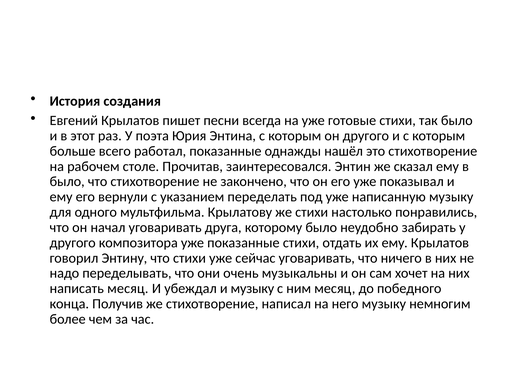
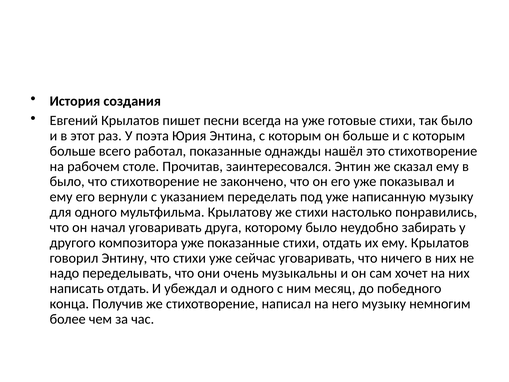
он другого: другого -> больше
написать месяц: месяц -> отдать
и музыку: музыку -> одного
